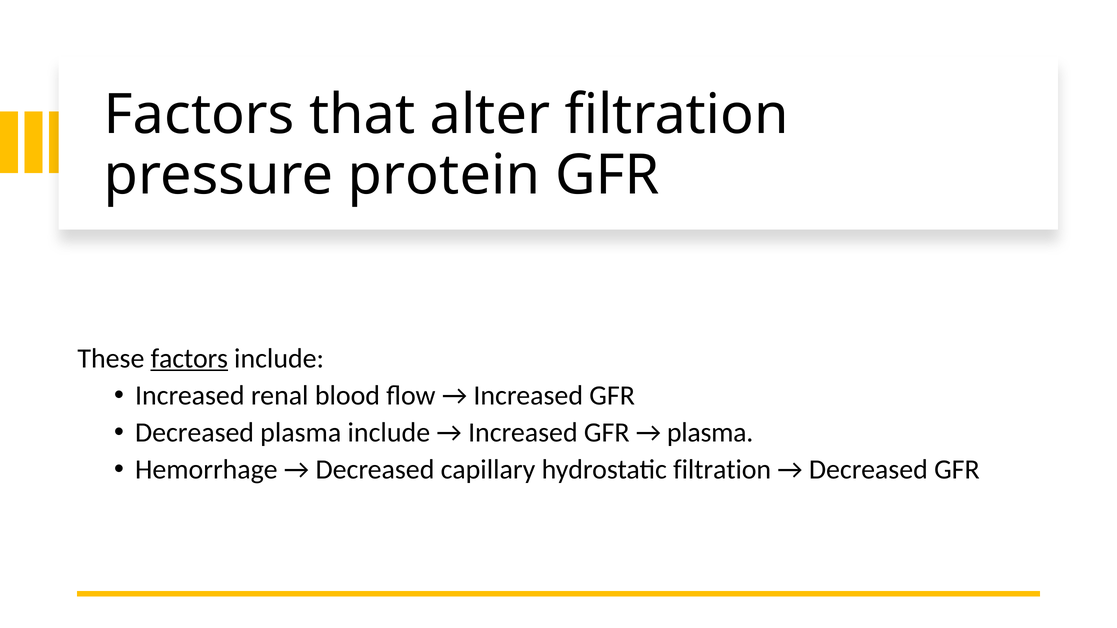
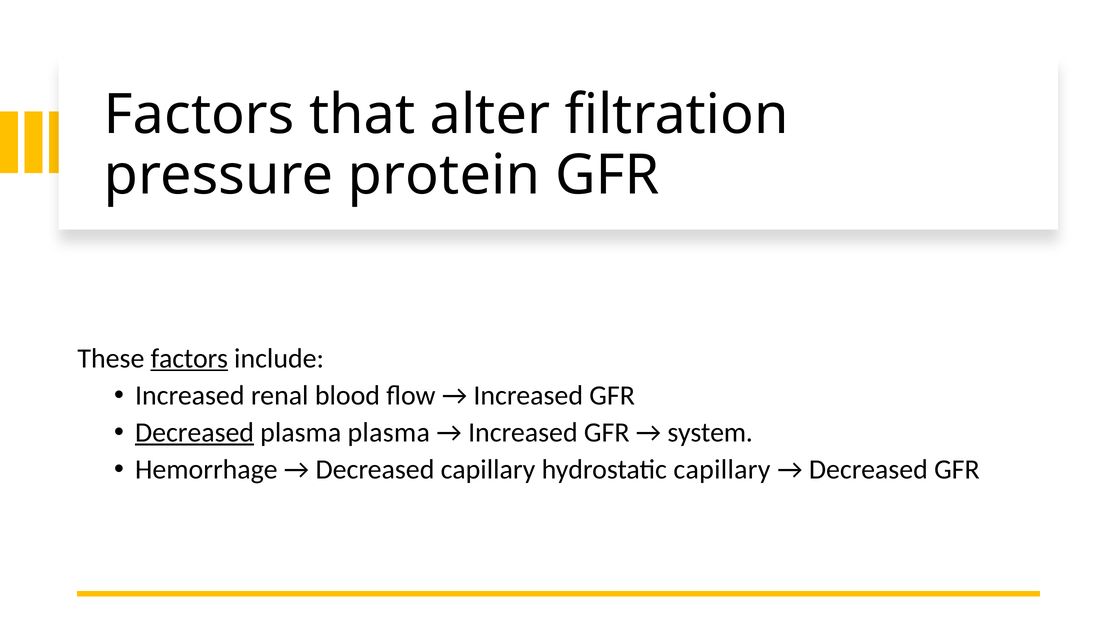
Decreased at (195, 433) underline: none -> present
plasma include: include -> plasma
plasma at (710, 433): plasma -> system
hydrostatic filtration: filtration -> capillary
